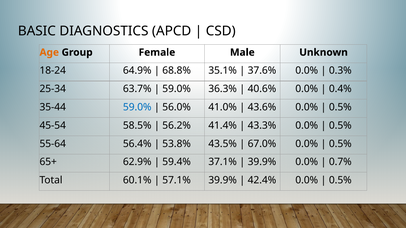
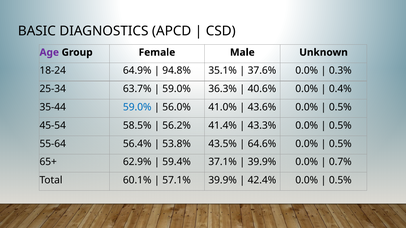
Age colour: orange -> purple
68.8%: 68.8% -> 94.8%
67.0%: 67.0% -> 64.6%
